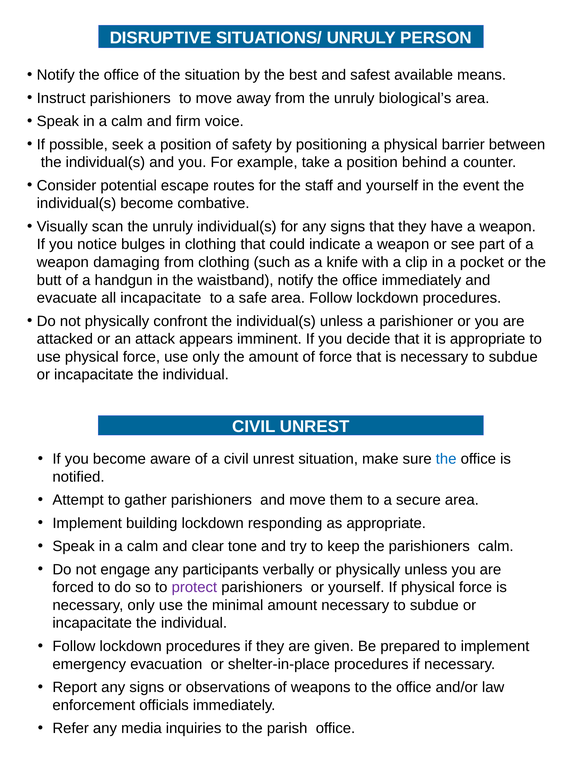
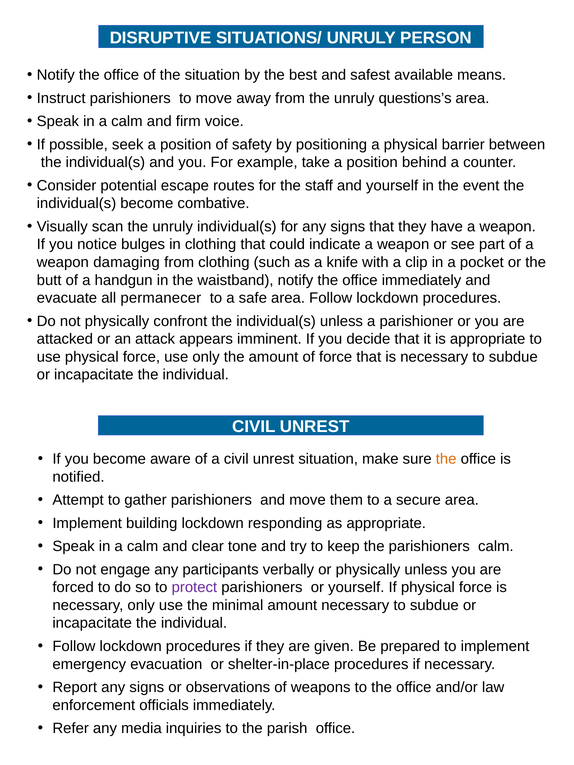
biological’s: biological’s -> questions’s
all incapacitate: incapacitate -> permanecer
the at (446, 459) colour: blue -> orange
